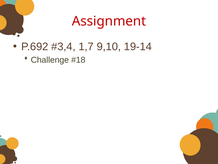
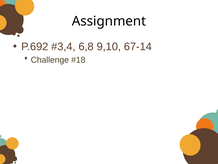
Assignment colour: red -> black
1,7: 1,7 -> 6,8
19-14: 19-14 -> 67-14
